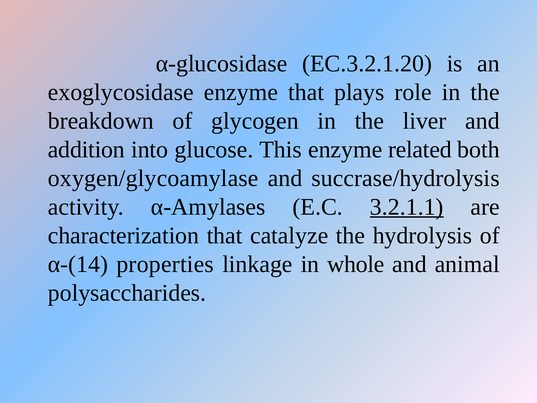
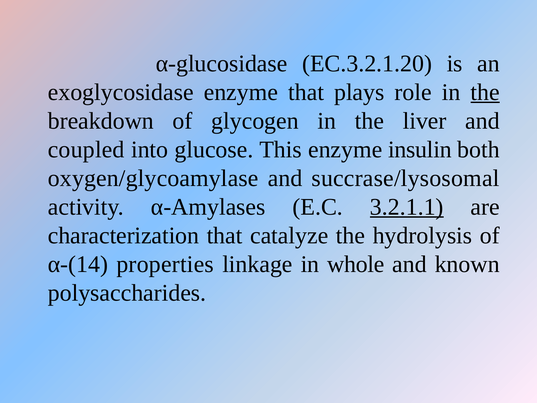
the at (485, 92) underline: none -> present
addition: addition -> coupled
related: related -> insulin
succrase/hydrolysis: succrase/hydrolysis -> succrase/lysosomal
animal: animal -> known
